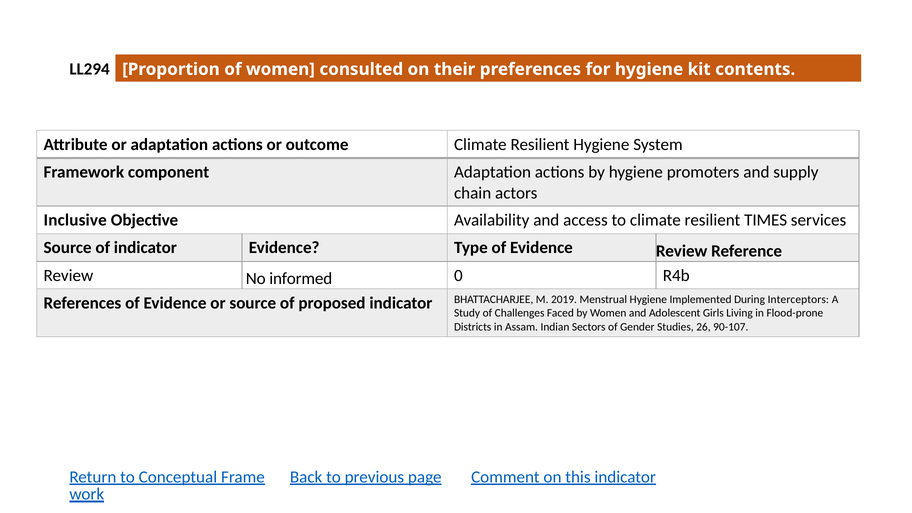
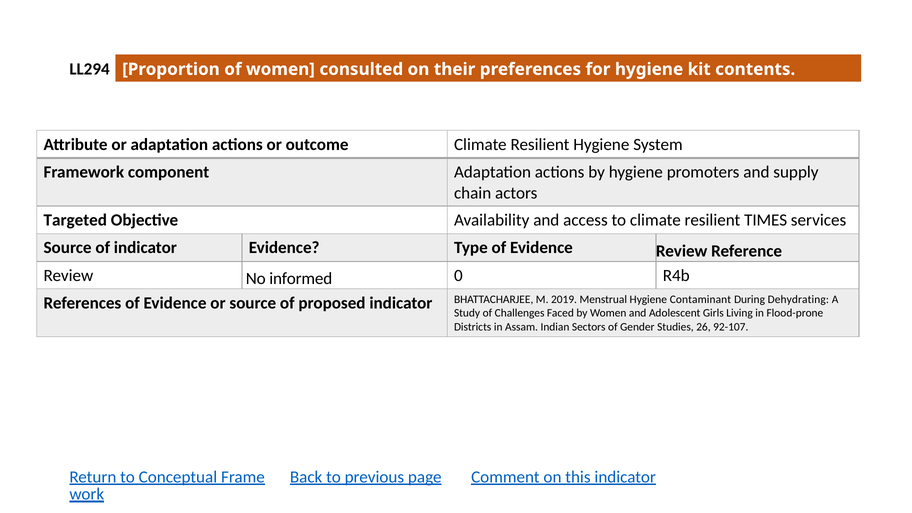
Inclusive: Inclusive -> Targeted
Implemented: Implemented -> Contaminant
Interceptors: Interceptors -> Dehydrating
90-107: 90-107 -> 92-107
